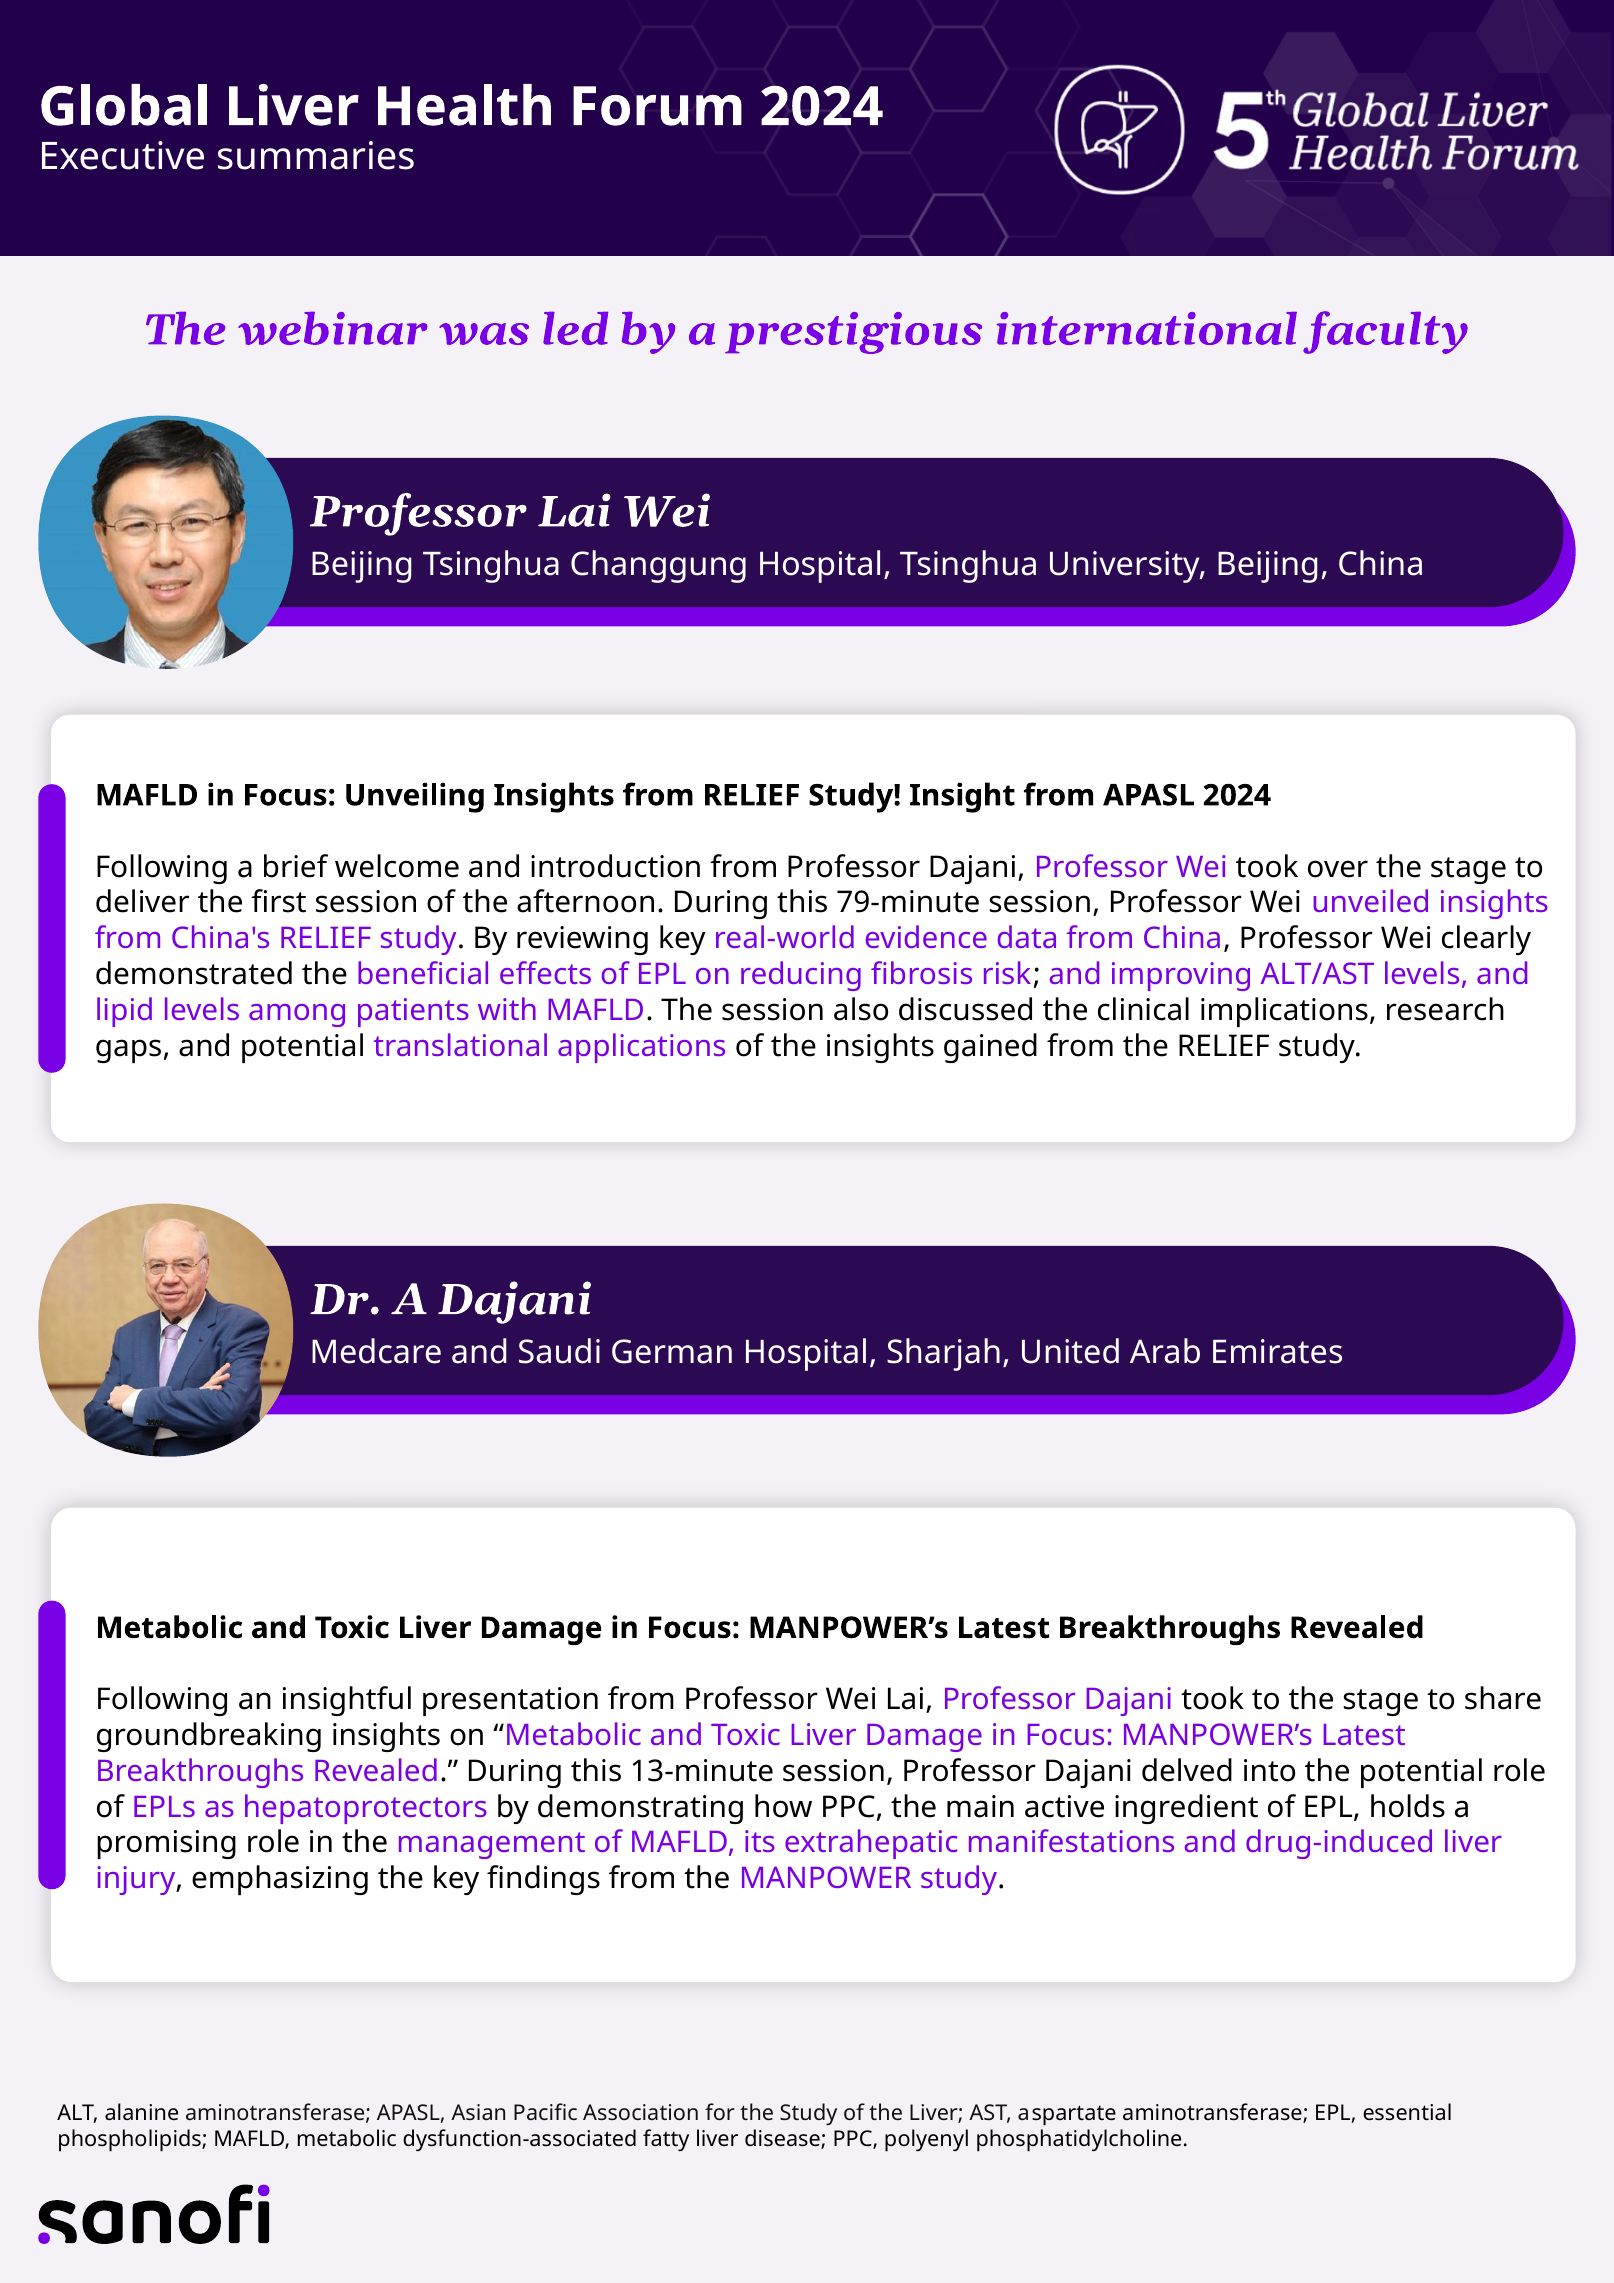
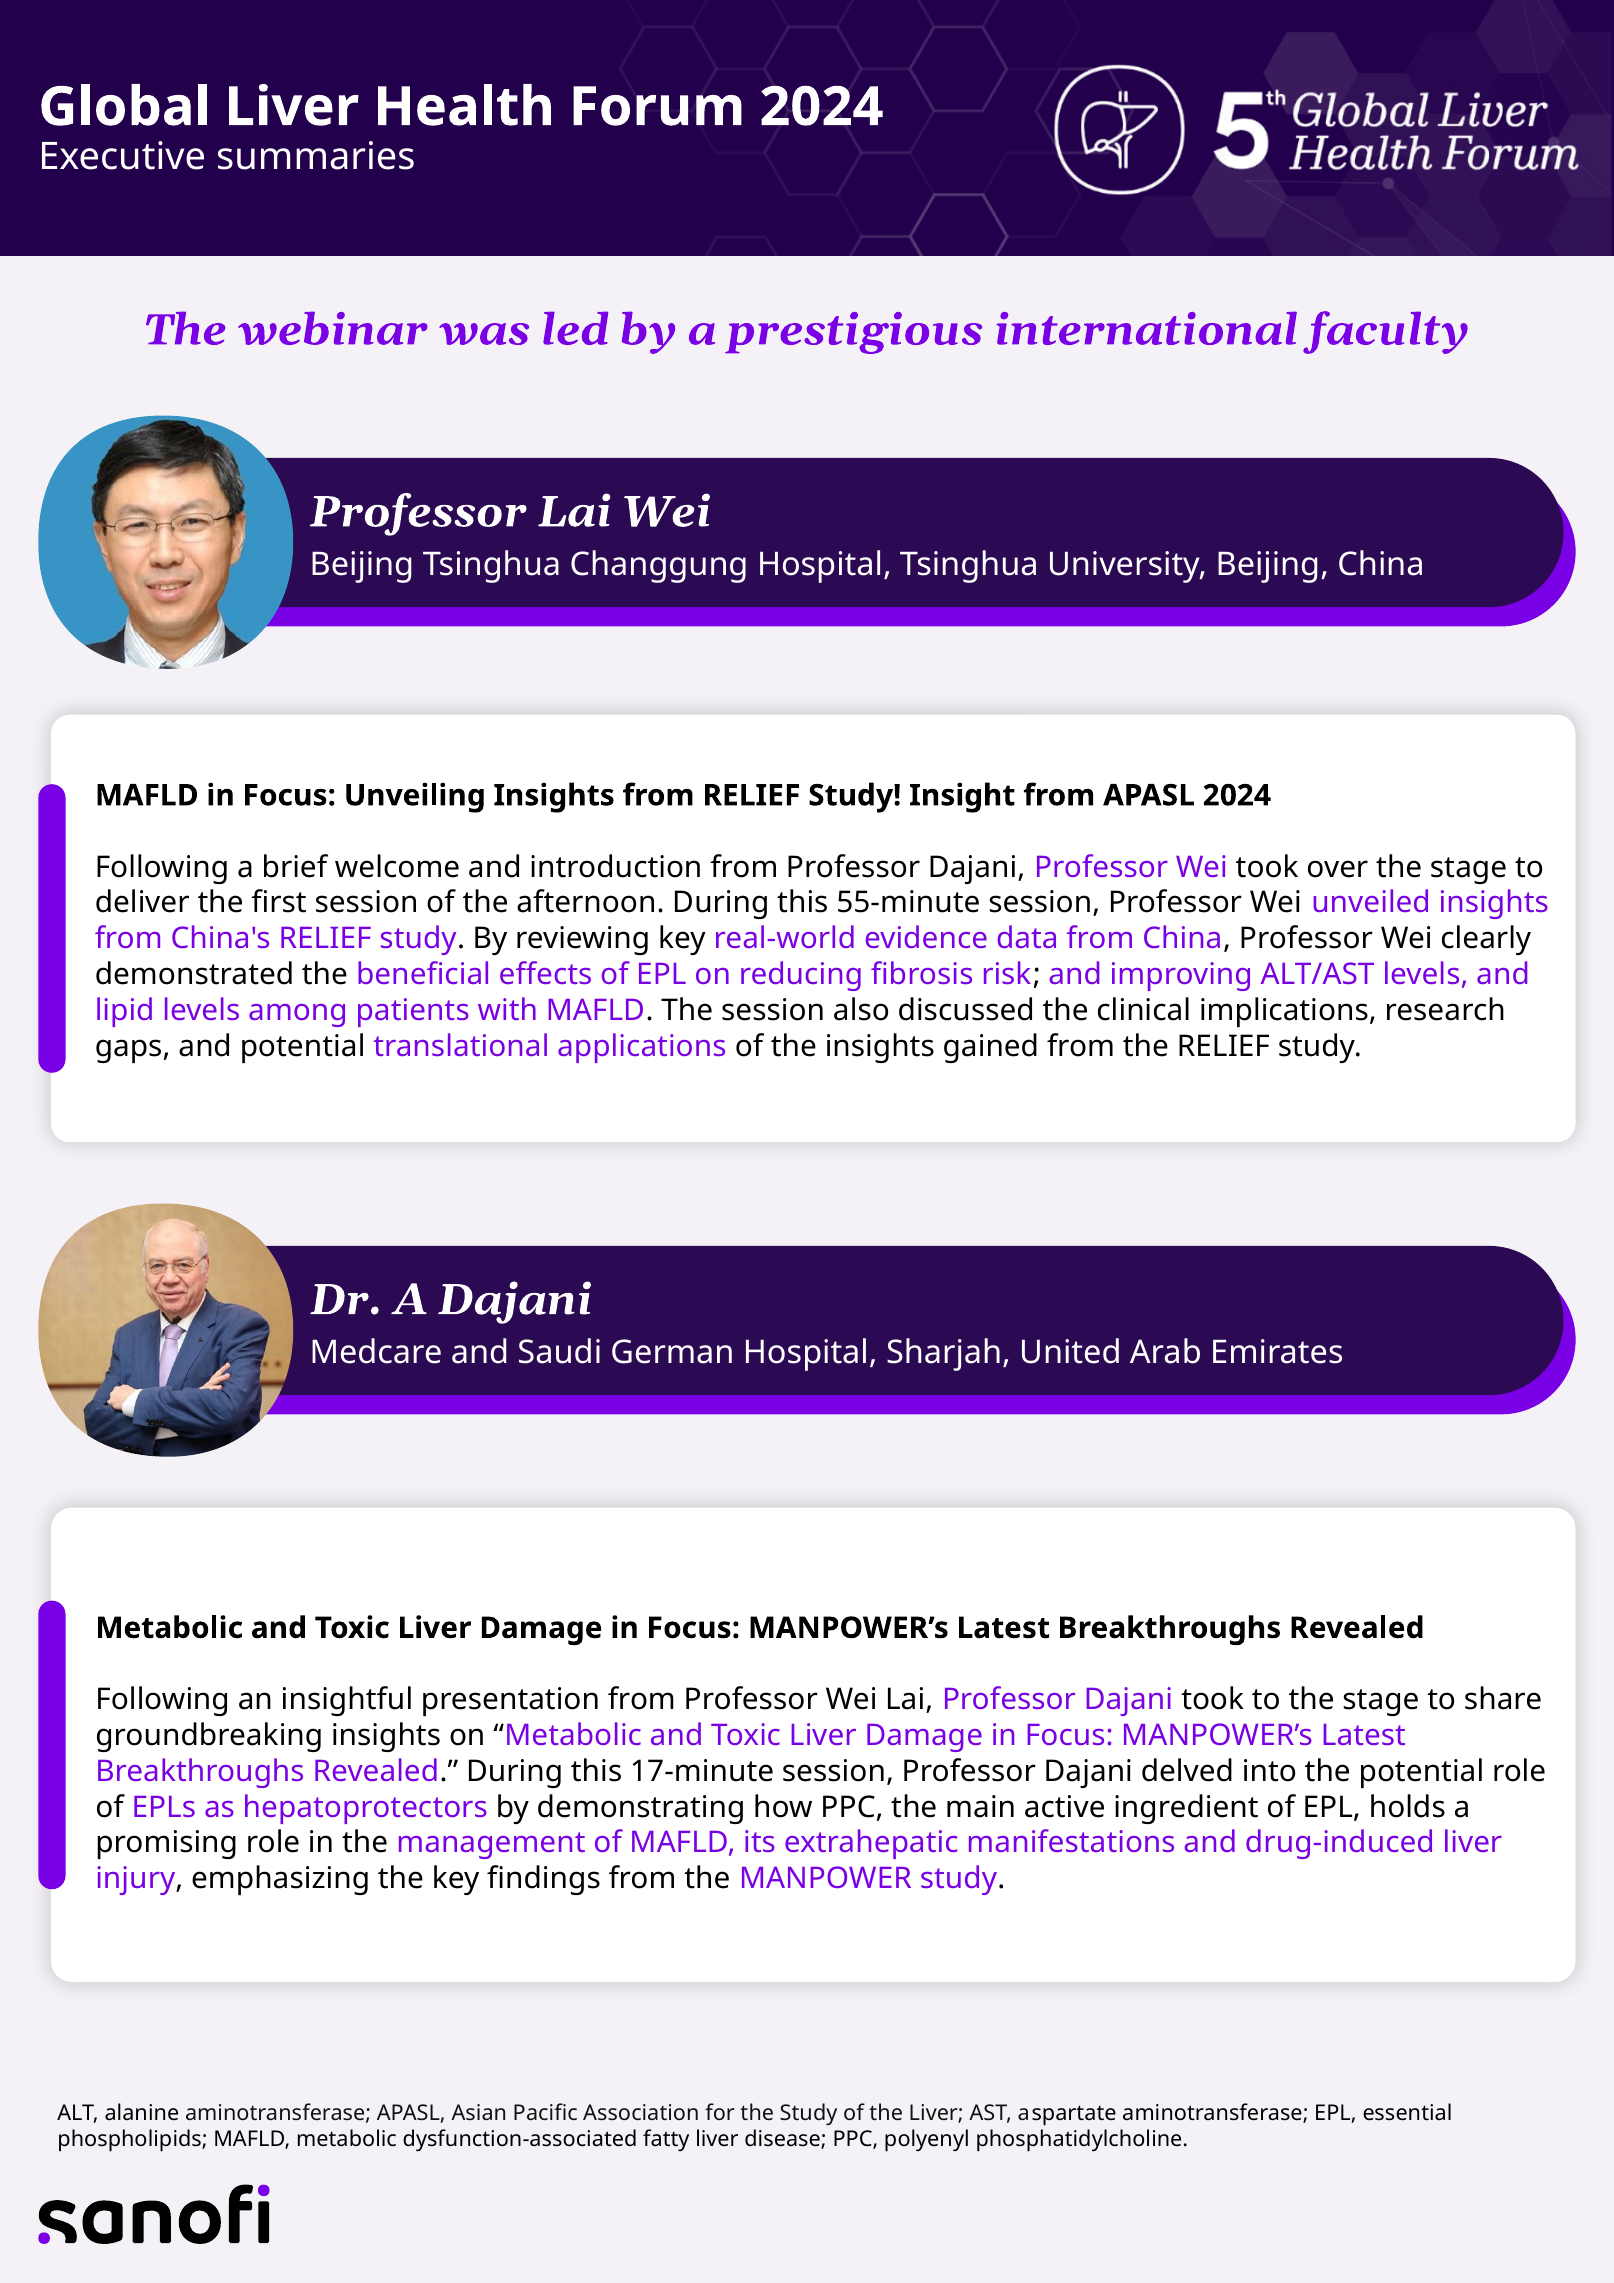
79-minute: 79-minute -> 55-minute
13-minute: 13-minute -> 17-minute
